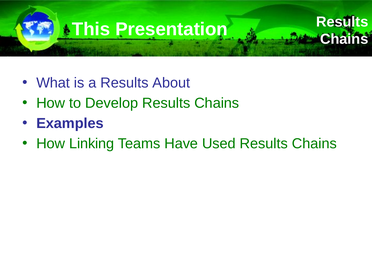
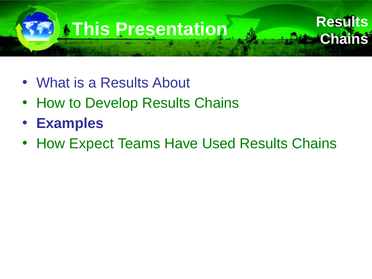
Linking: Linking -> Expect
